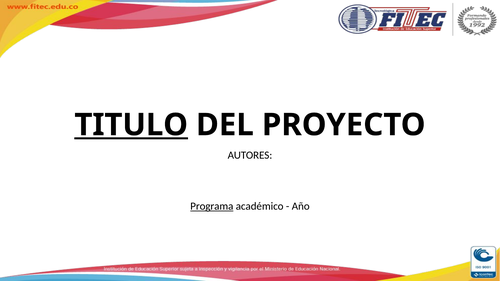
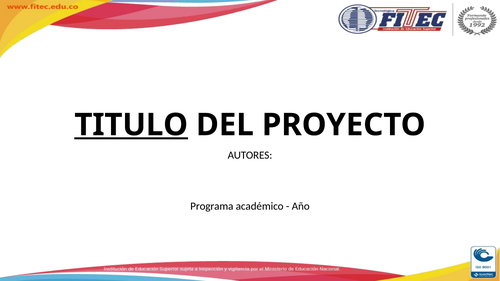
Programa underline: present -> none
